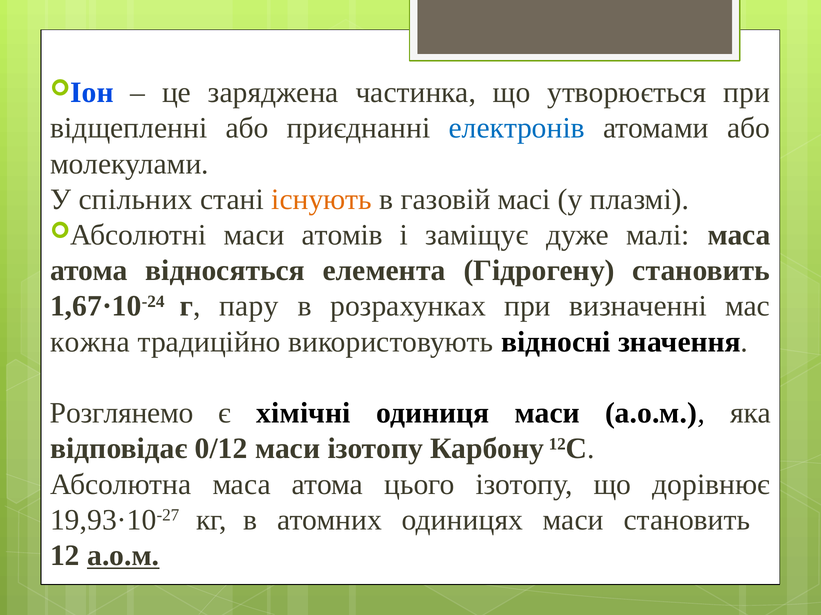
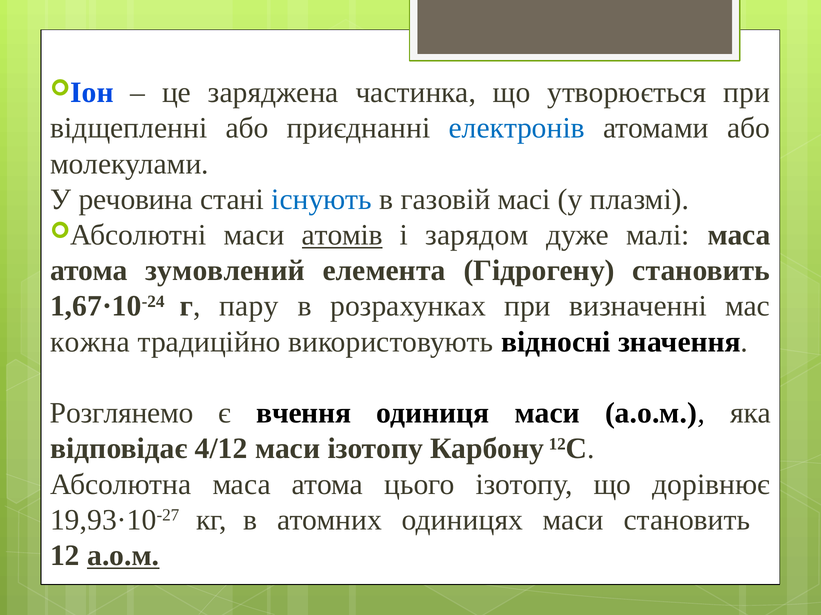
спільних: спільних -> речовина
існують colour: orange -> blue
атомів underline: none -> present
заміщує: заміщує -> зарядом
відносяться: відносяться -> зумовлений
хімічні: хімічні -> вчення
0/12: 0/12 -> 4/12
